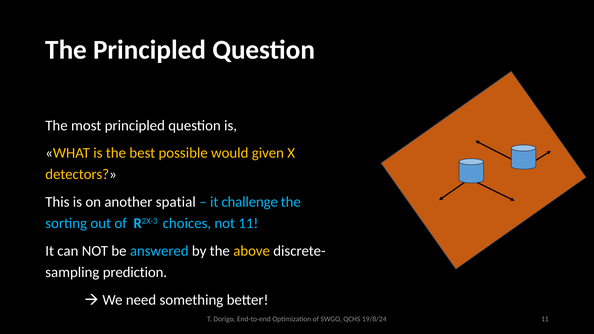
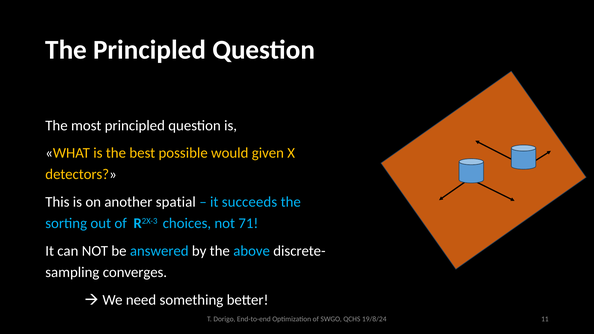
challenge: challenge -> succeeds
not 11: 11 -> 71
above colour: yellow -> light blue
prediction: prediction -> converges
